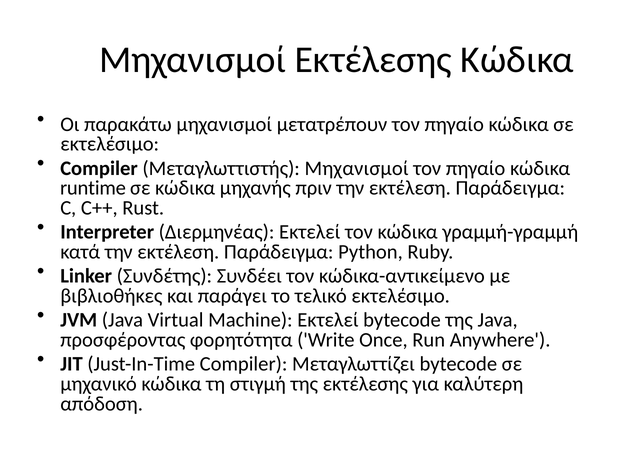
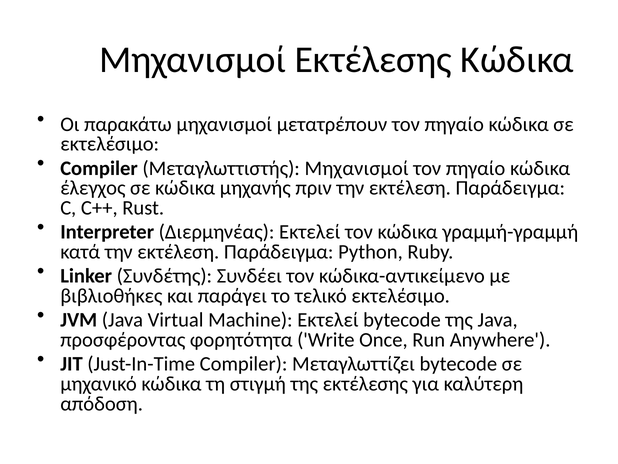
runtime: runtime -> έλεγχος
